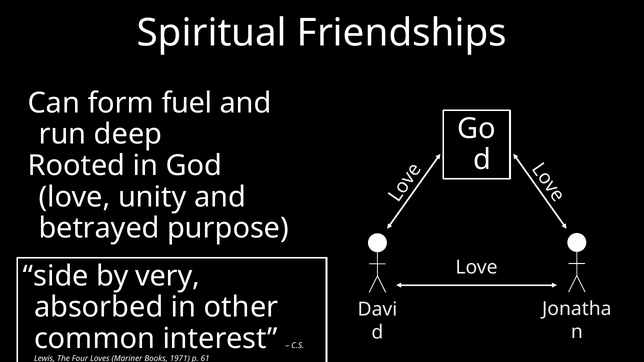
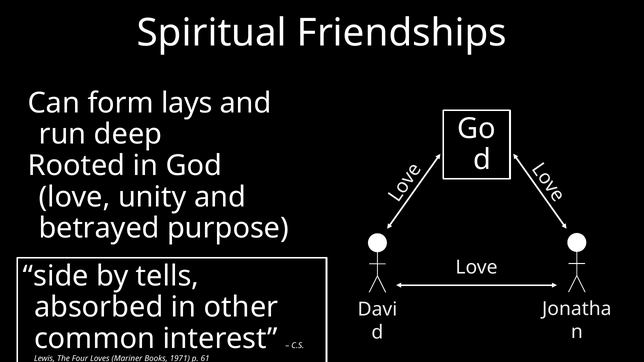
fuel: fuel -> lays
very: very -> tells
